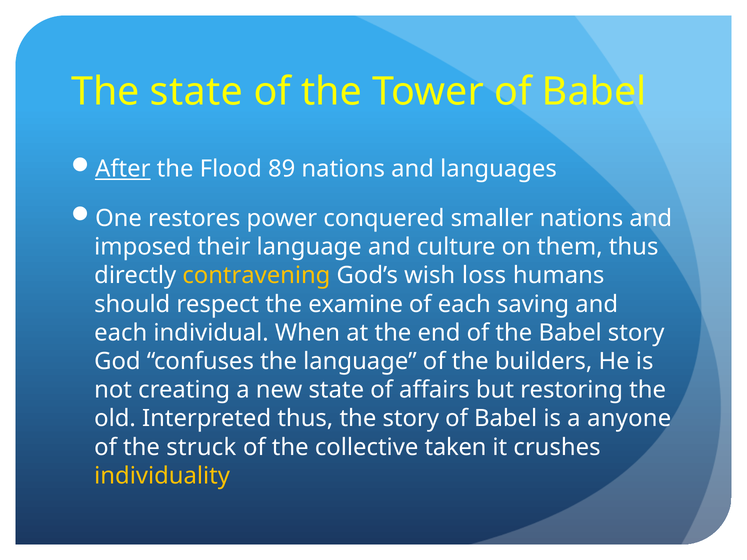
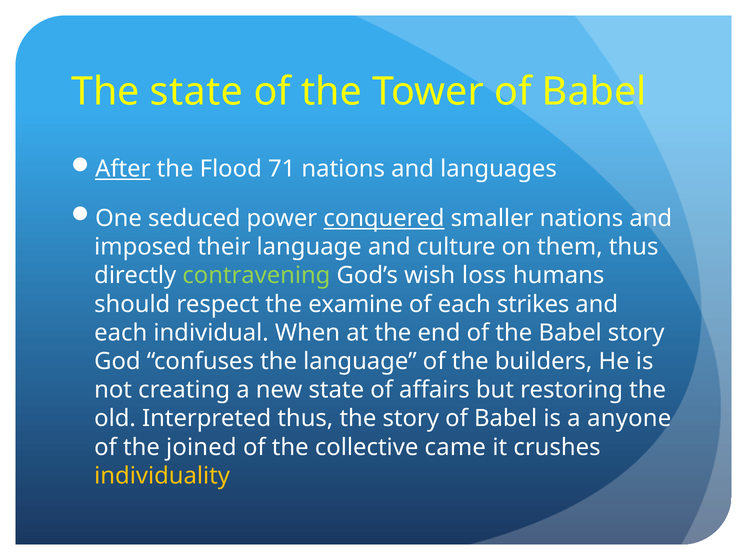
89: 89 -> 71
restores: restores -> seduced
conquered underline: none -> present
contravening colour: yellow -> light green
saving: saving -> strikes
struck: struck -> joined
taken: taken -> came
